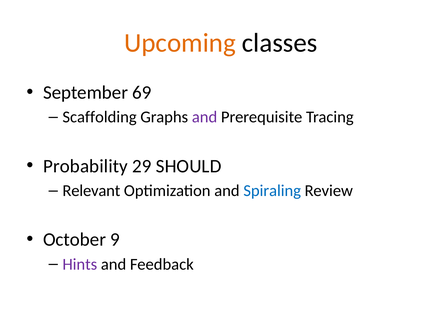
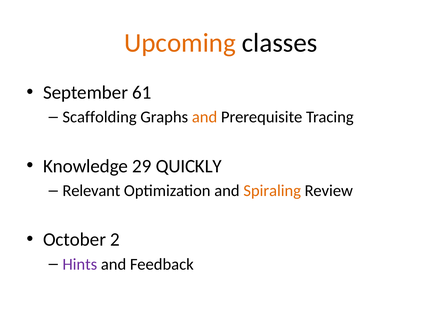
69: 69 -> 61
and at (205, 117) colour: purple -> orange
Probability: Probability -> Knowledge
SHOULD: SHOULD -> QUICKLY
Spiraling colour: blue -> orange
9: 9 -> 2
